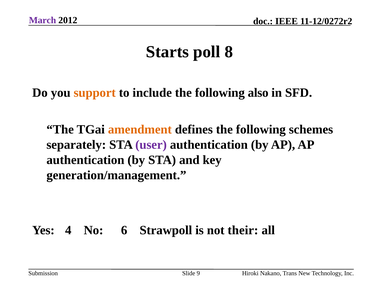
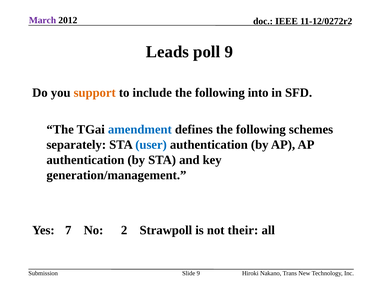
Starts: Starts -> Leads
poll 8: 8 -> 9
also: also -> into
amendment colour: orange -> blue
user colour: purple -> blue
4: 4 -> 7
6: 6 -> 2
